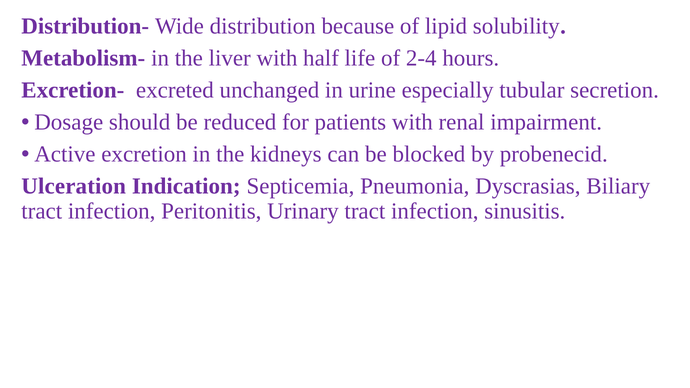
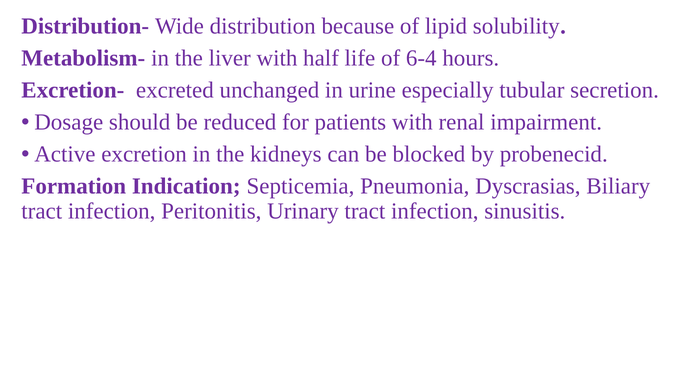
2-4: 2-4 -> 6-4
Ulceration: Ulceration -> Formation
